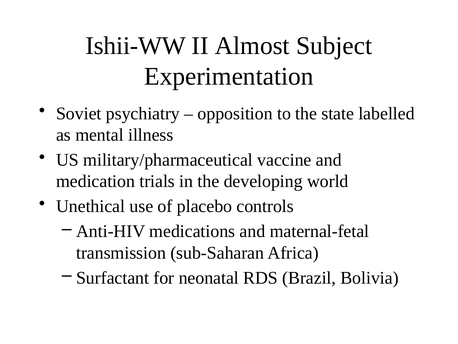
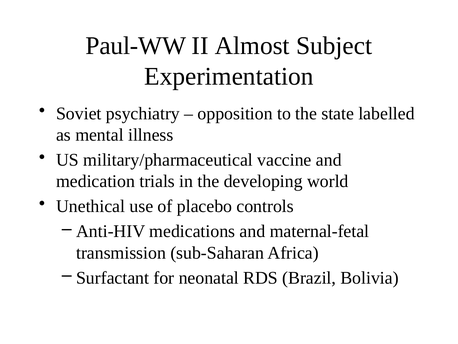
Ishii-WW: Ishii-WW -> Paul-WW
